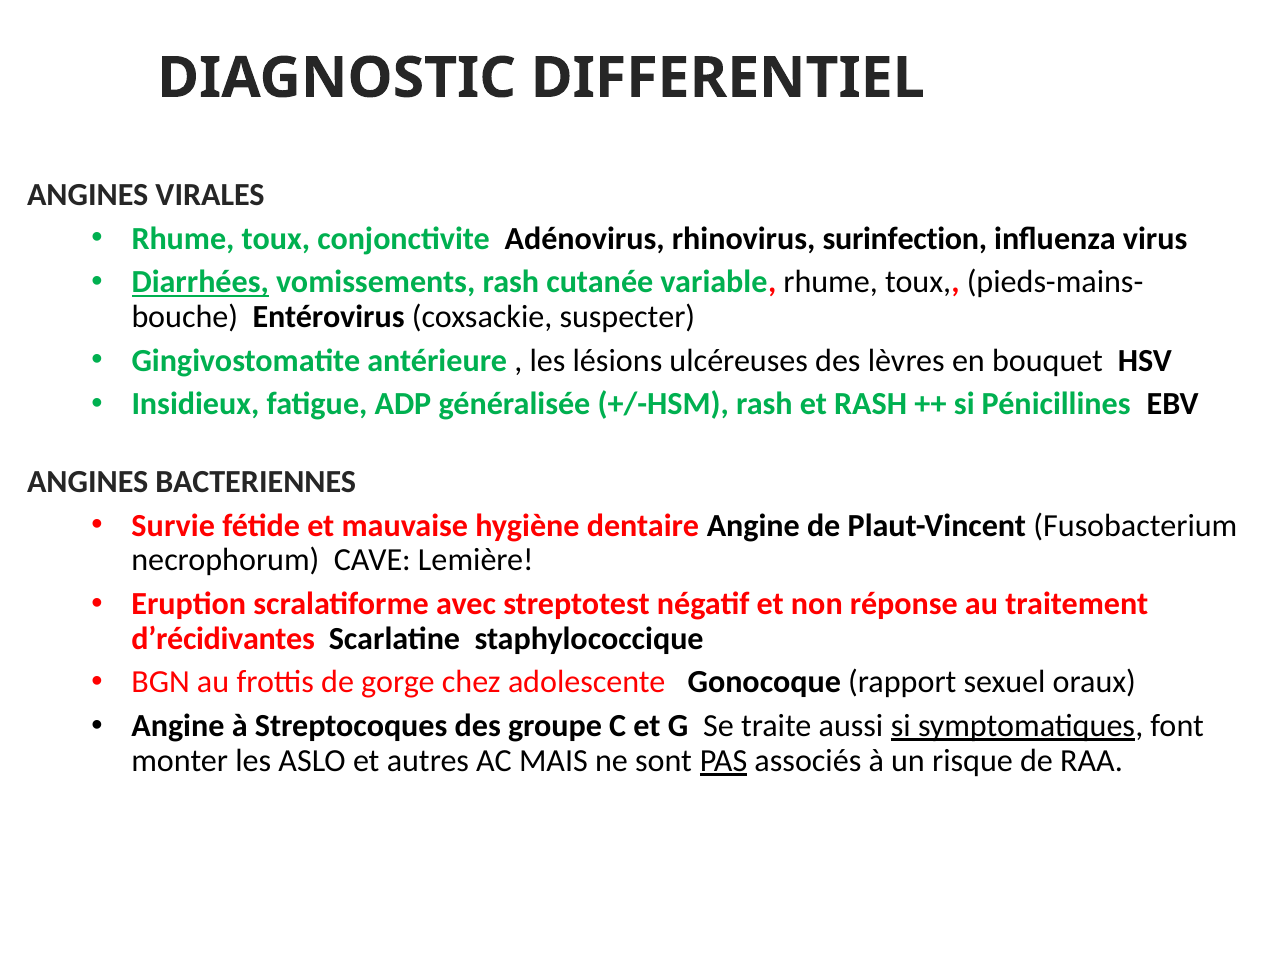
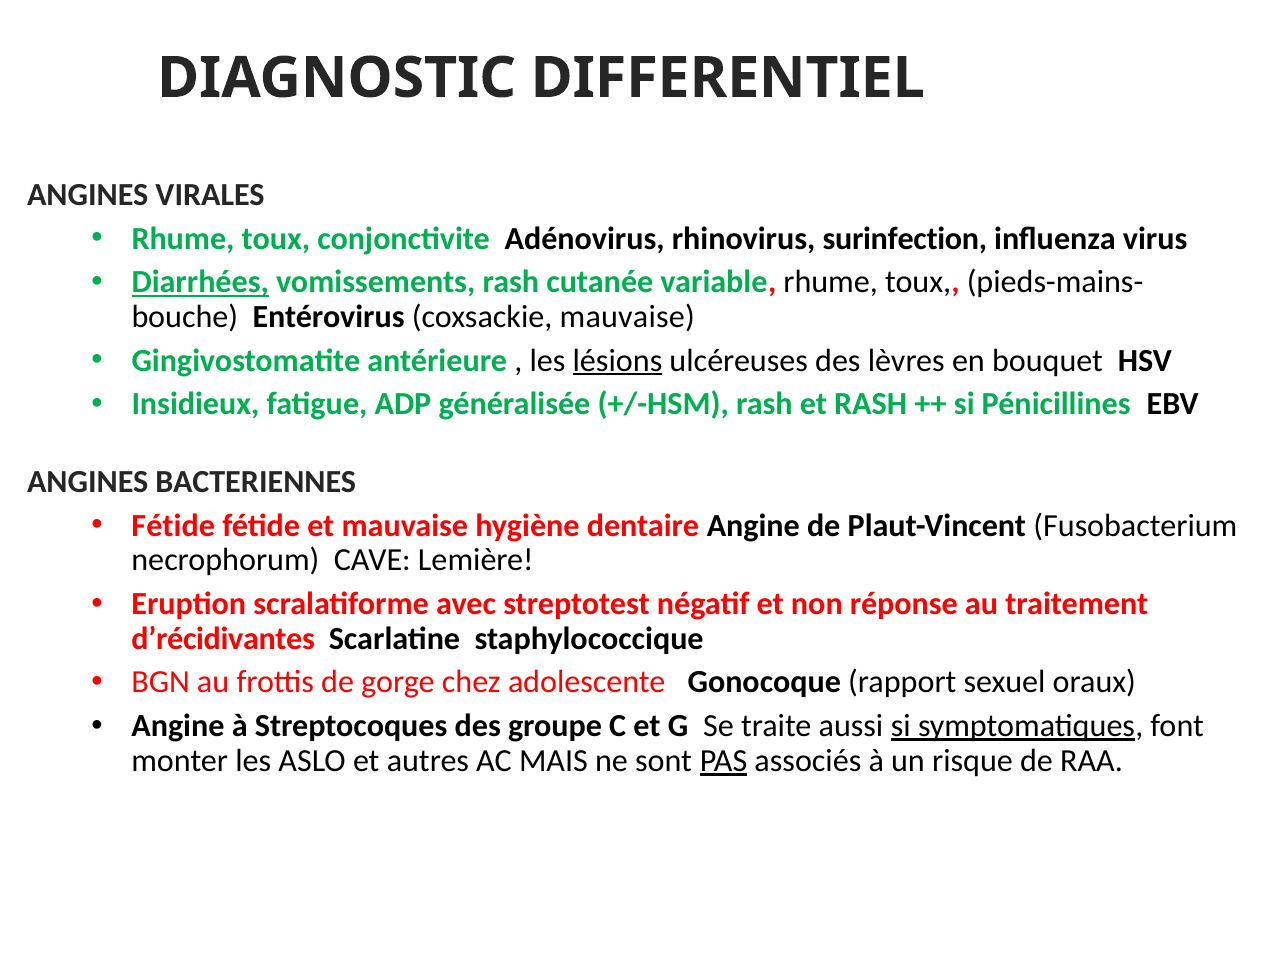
coxsackie suspecter: suspecter -> mauvaise
lésions underline: none -> present
Survie at (173, 525): Survie -> Fétide
